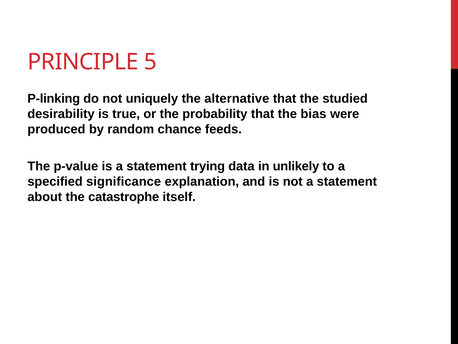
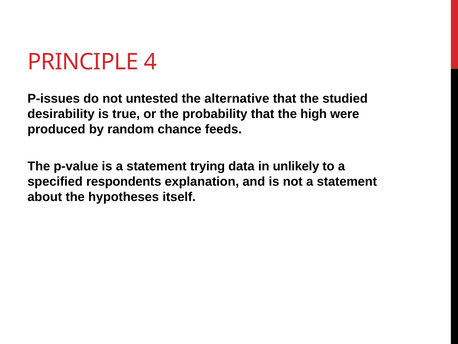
5: 5 -> 4
P-linking: P-linking -> P-issues
uniquely: uniquely -> untested
bias: bias -> high
significance: significance -> respondents
catastrophe: catastrophe -> hypotheses
